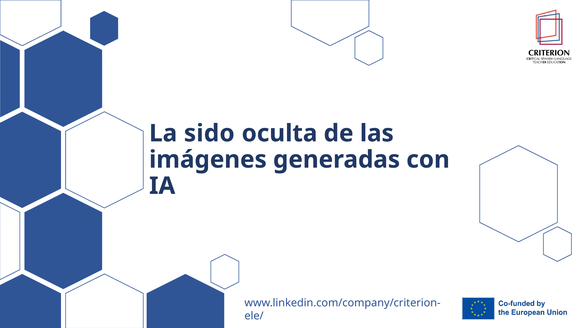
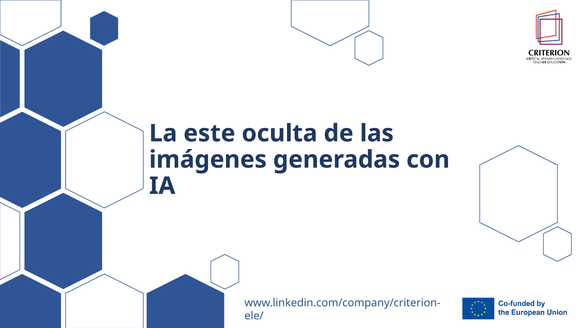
sido: sido -> este
